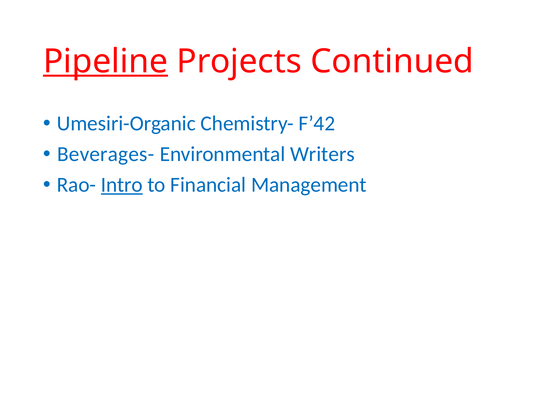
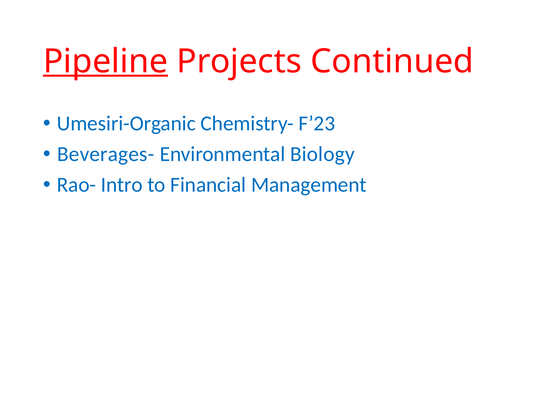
F’42: F’42 -> F’23
Writers: Writers -> Biology
Intro underline: present -> none
